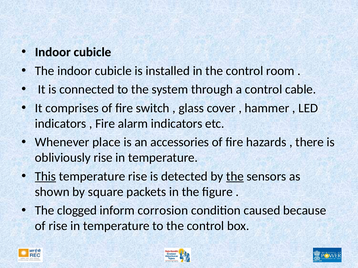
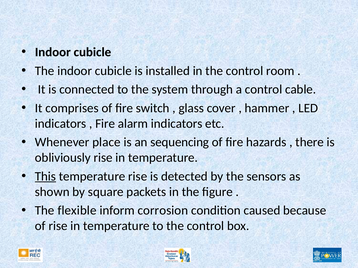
accessories: accessories -> sequencing
the at (235, 177) underline: present -> none
clogged: clogged -> flexible
